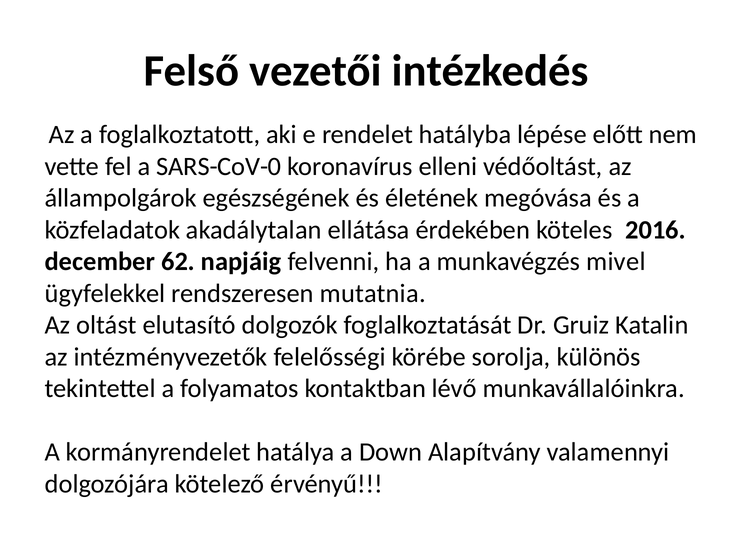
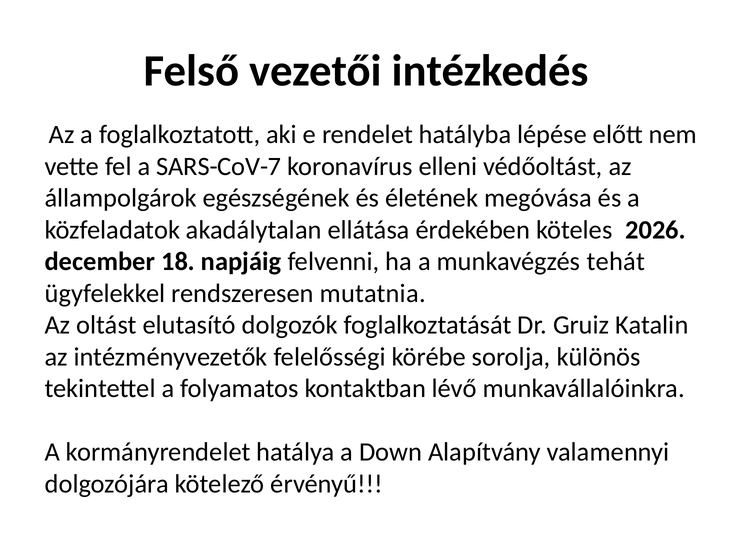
SARS-CoV-0: SARS-CoV-0 -> SARS-CoV-7
2016: 2016 -> 2026
62: 62 -> 18
mivel: mivel -> tehát
